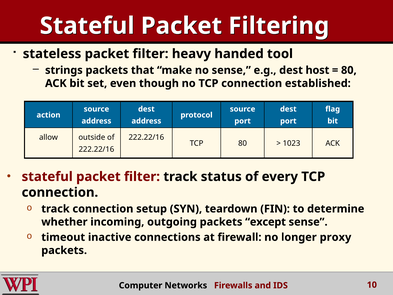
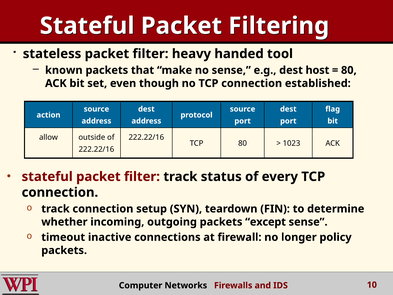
strings: strings -> known
proxy: proxy -> policy
